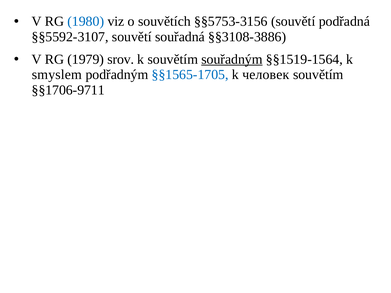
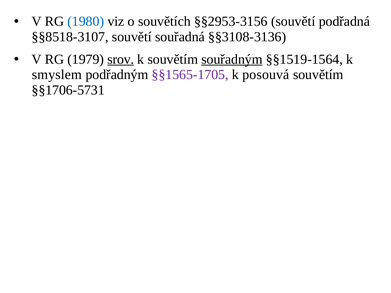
§§5753-3156: §§5753-3156 -> §§2953-3156
§§5592-3107: §§5592-3107 -> §§8518-3107
§§3108-3886: §§3108-3886 -> §§3108-3136
srov underline: none -> present
§§1565-1705 colour: blue -> purple
человек: человек -> posouvá
§§1706-9711: §§1706-9711 -> §§1706-5731
